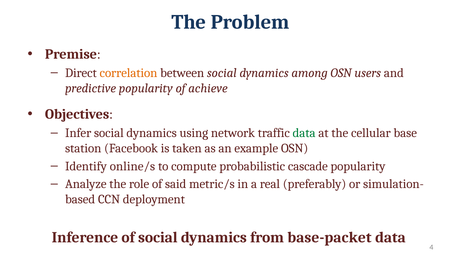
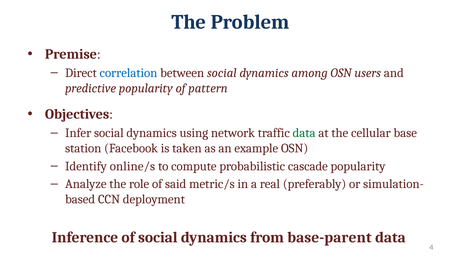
correlation colour: orange -> blue
achieve: achieve -> pattern
base-packet: base-packet -> base-parent
